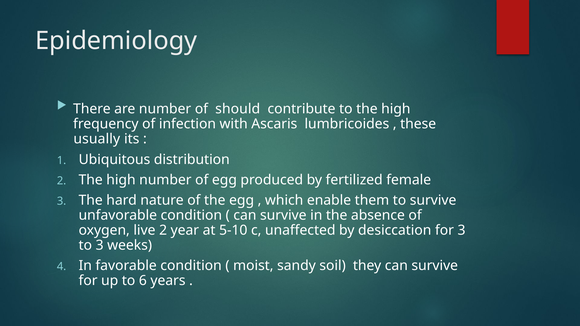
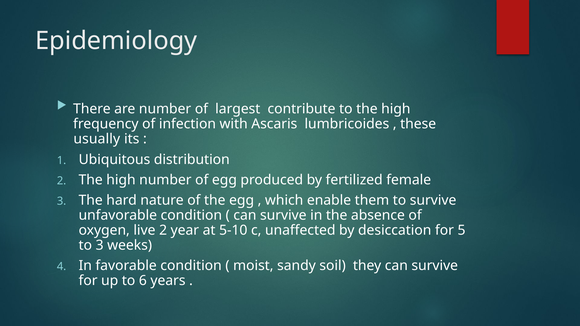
should: should -> largest
for 3: 3 -> 5
